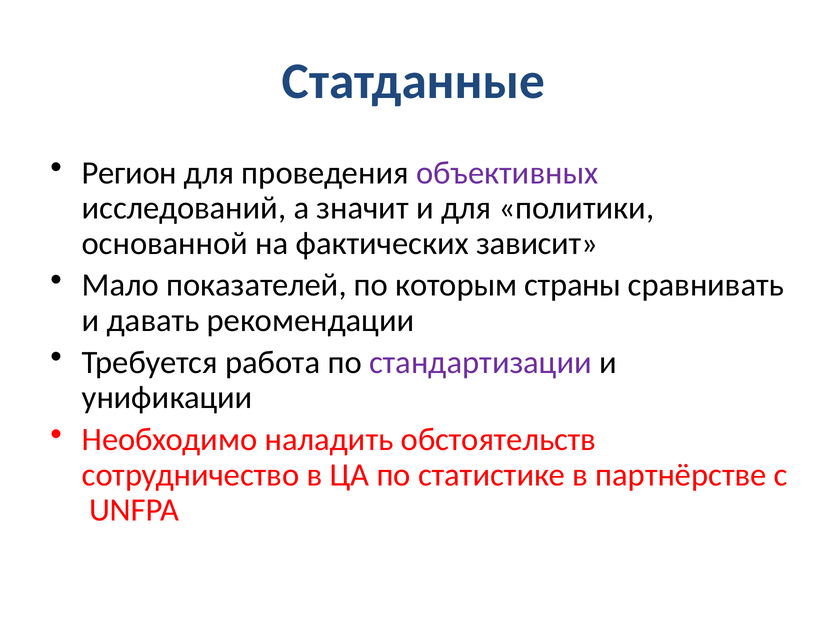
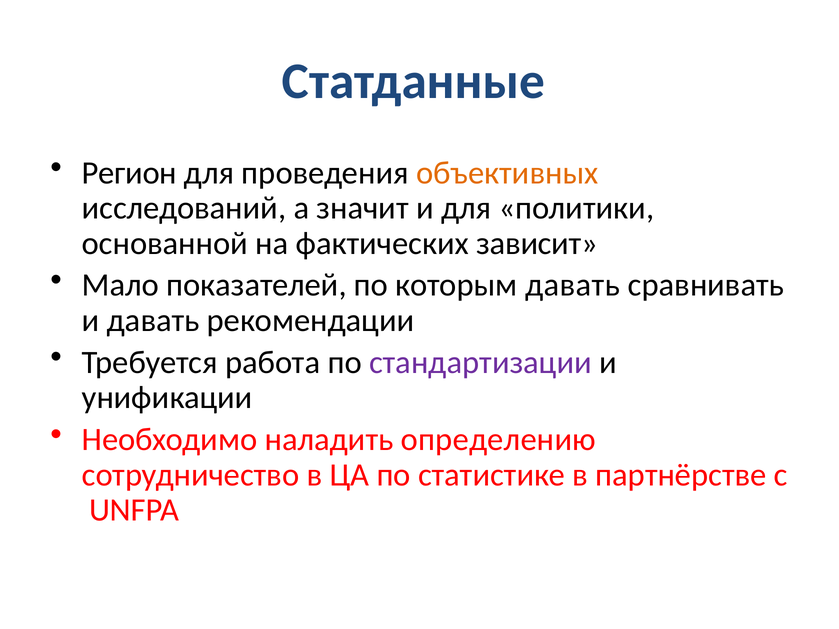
объективных colour: purple -> orange
которым страны: страны -> давать
обстоятельств: обстоятельств -> определению
